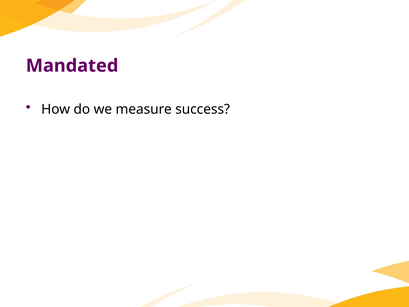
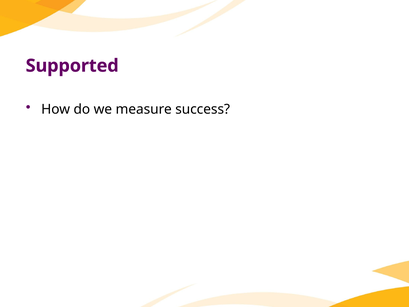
Mandated: Mandated -> Supported
